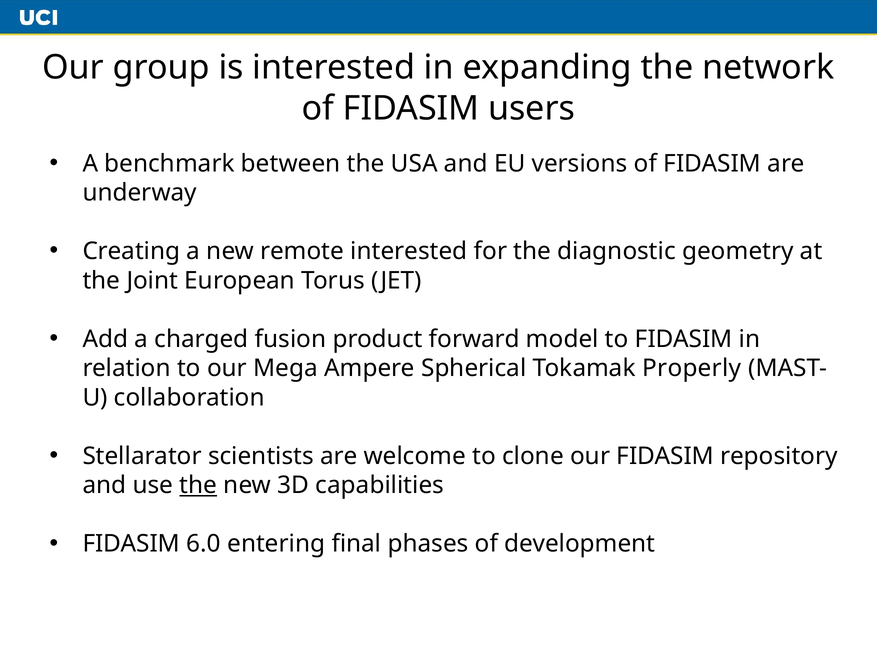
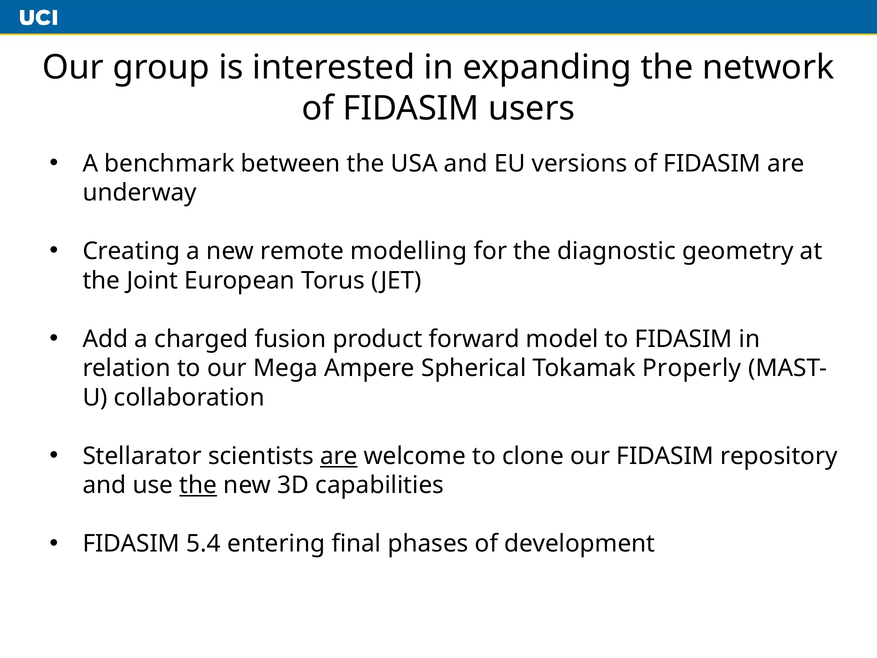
remote interested: interested -> modelling
are at (339, 456) underline: none -> present
6.0: 6.0 -> 5.4
